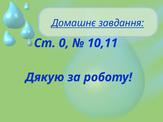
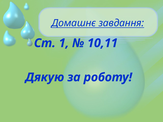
0: 0 -> 1
